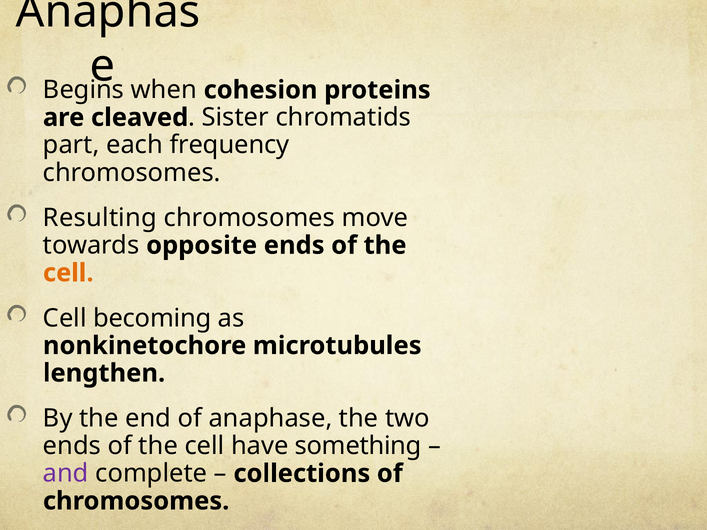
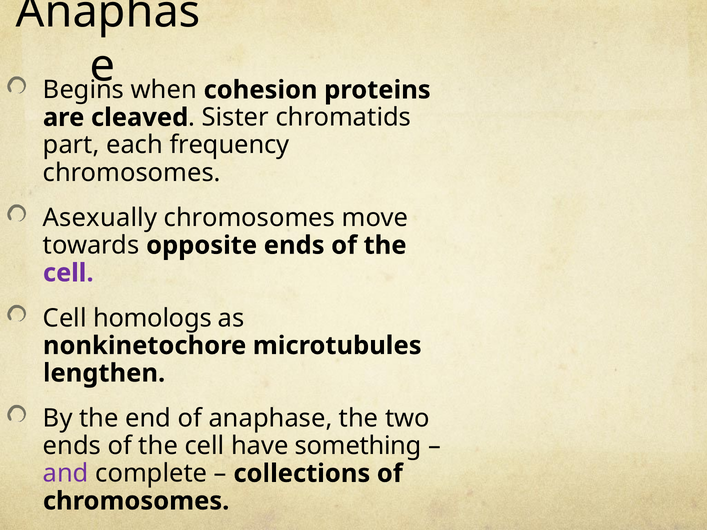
Resulting: Resulting -> Asexually
cell at (68, 273) colour: orange -> purple
becoming: becoming -> homologs
